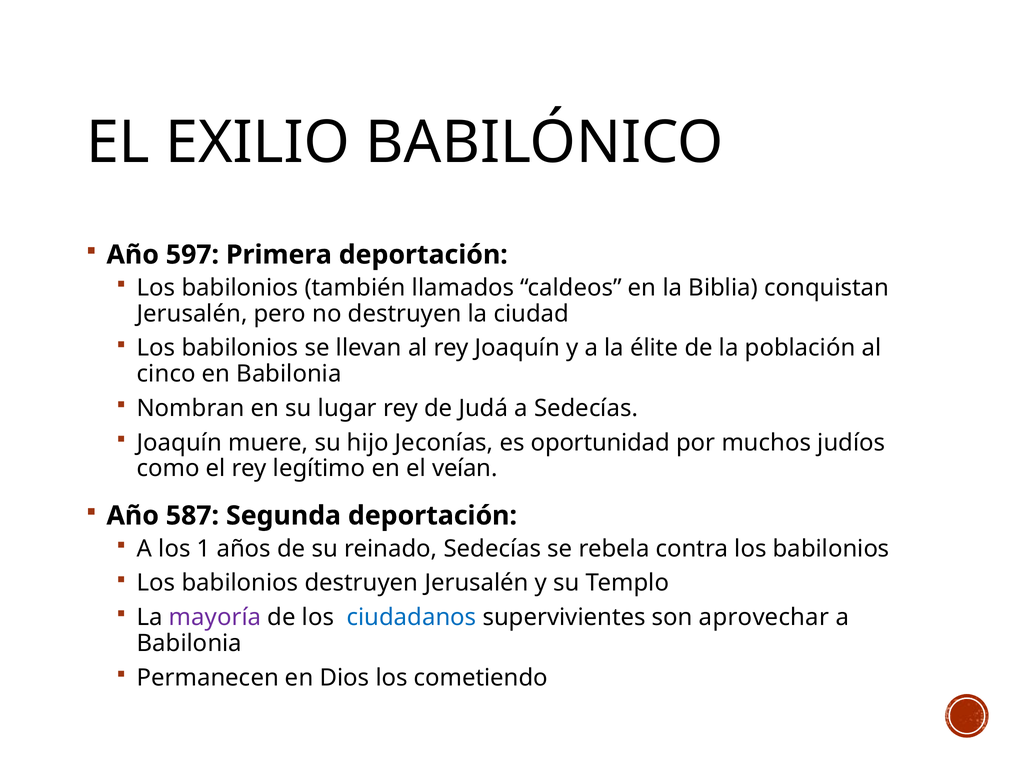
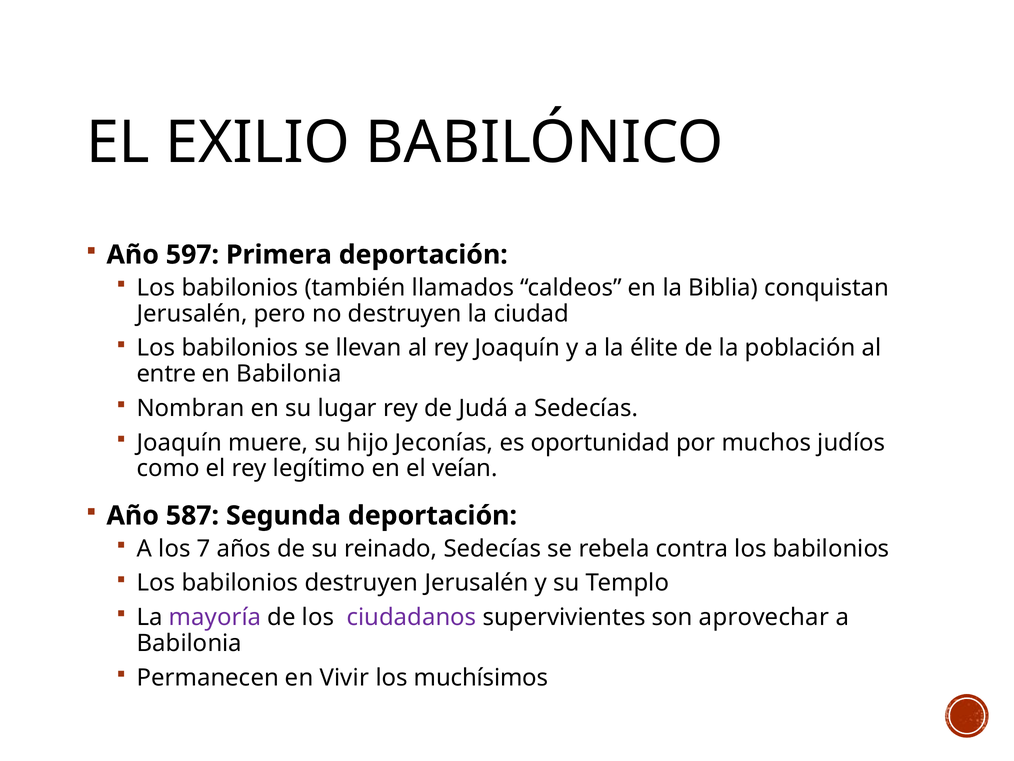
cinco: cinco -> entre
1: 1 -> 7
ciudadanos colour: blue -> purple
Dios: Dios -> Vivir
cometiendo: cometiendo -> muchísimos
